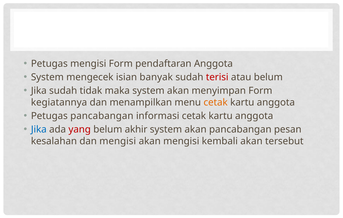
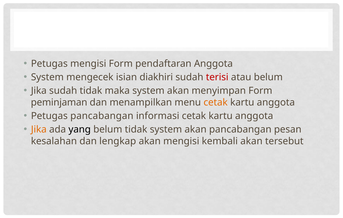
banyak: banyak -> diakhiri
kegiatannya: kegiatannya -> peminjaman
Jika at (39, 129) colour: blue -> orange
yang colour: red -> black
belum akhir: akhir -> tidak
dan mengisi: mengisi -> lengkap
